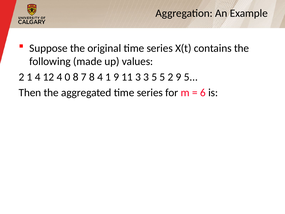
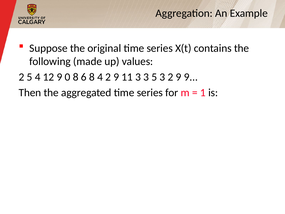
2 1: 1 -> 5
12 4: 4 -> 9
7: 7 -> 6
4 1: 1 -> 2
5 5: 5 -> 3
9 5: 5 -> 9
6: 6 -> 1
